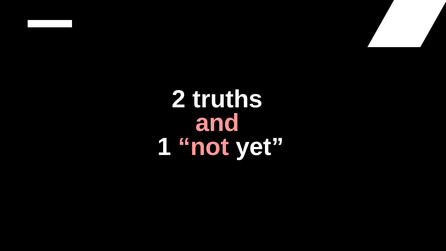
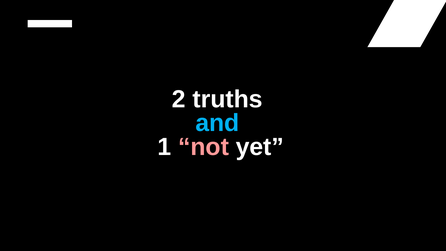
and colour: pink -> light blue
